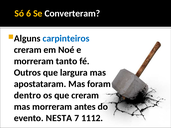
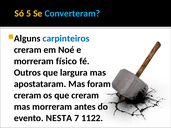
6: 6 -> 5
Converteram colour: white -> light blue
tanto: tanto -> físico
dentro at (27, 96): dentro -> creram
1112: 1112 -> 1122
